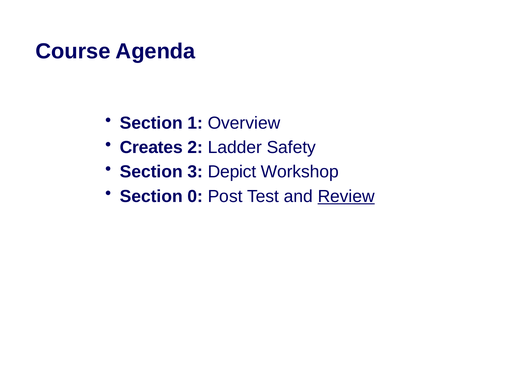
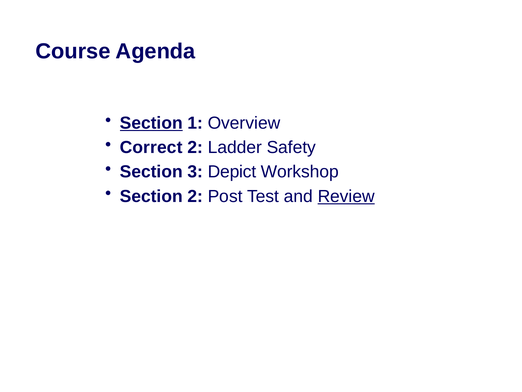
Section at (151, 123) underline: none -> present
Creates: Creates -> Correct
Section 0: 0 -> 2
